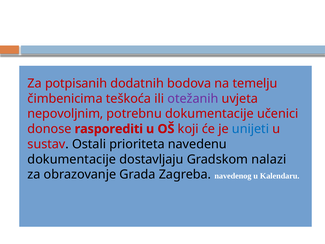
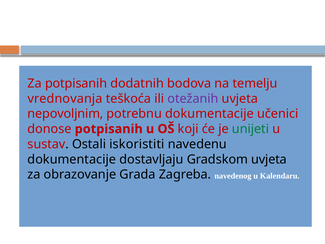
čimbenicima: čimbenicima -> vrednovanja
donose rasporediti: rasporediti -> potpisanih
unijeti colour: blue -> green
prioriteta: prioriteta -> iskoristiti
Gradskom nalazi: nalazi -> uvjeta
